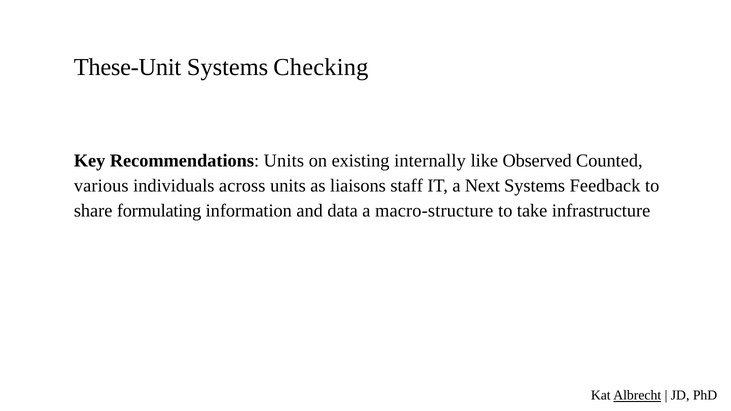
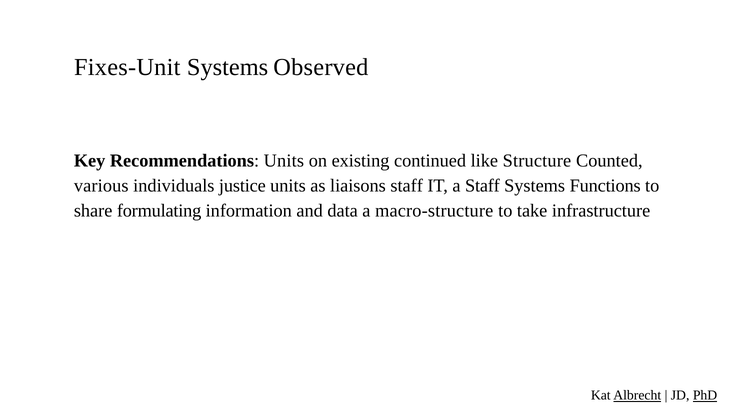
These-Unit: These-Unit -> Fixes-Unit
Checking: Checking -> Observed
internally: internally -> continued
Observed: Observed -> Structure
across: across -> justice
a Next: Next -> Staff
Feedback: Feedback -> Functions
PhD underline: none -> present
